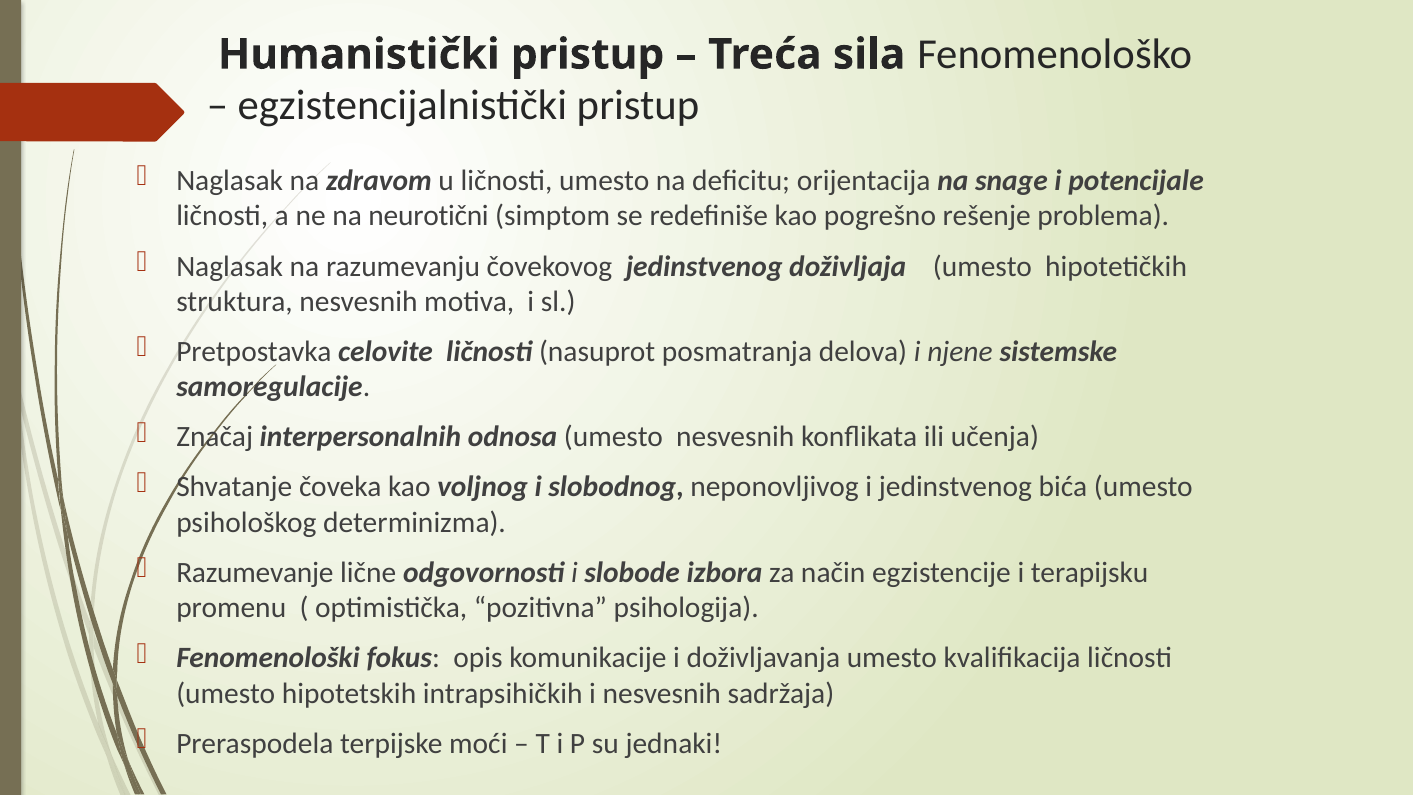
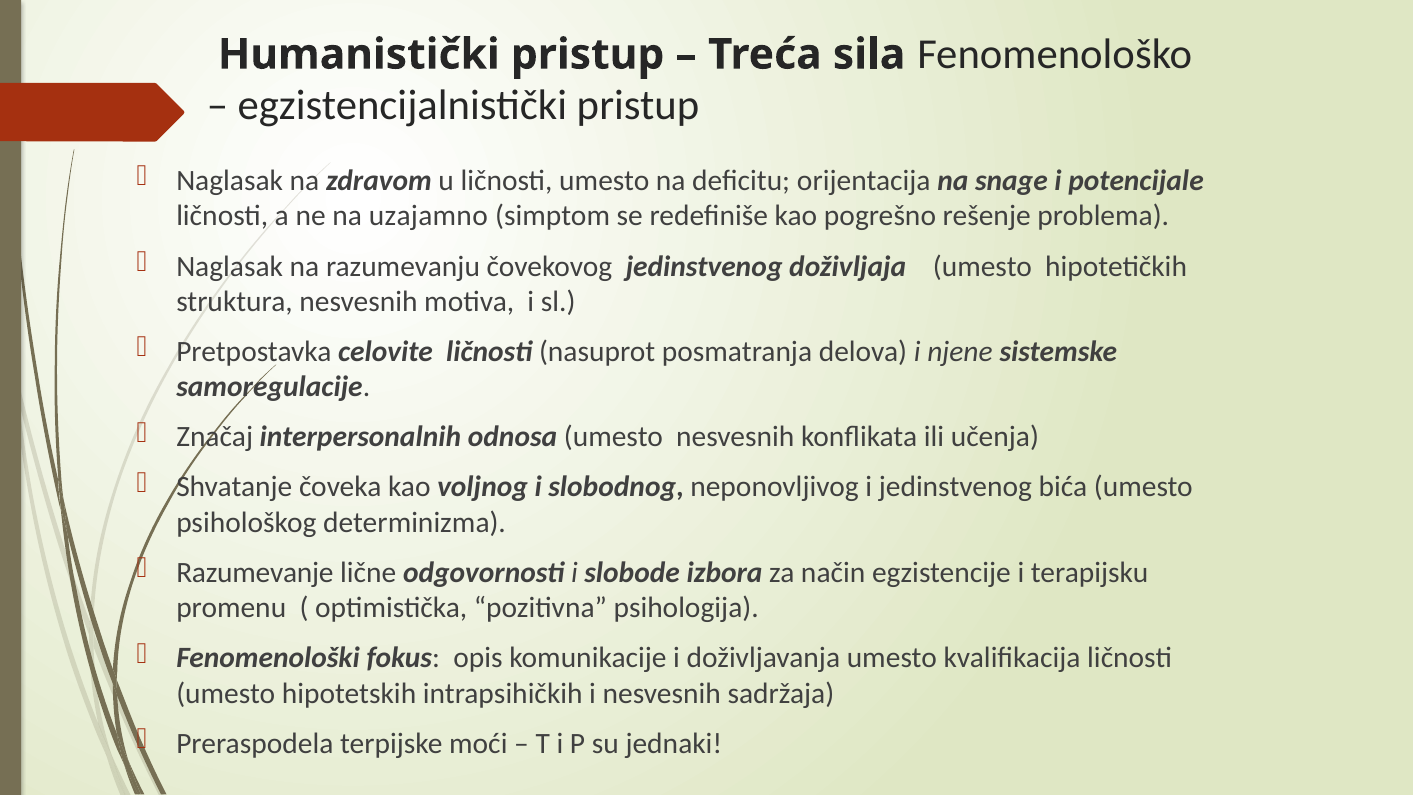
neurotični: neurotični -> uzajamno
